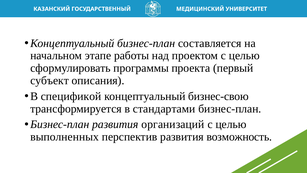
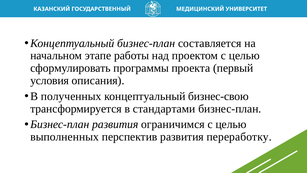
субъект: субъект -> условия
спецификой: спецификой -> полученных
организаций: организаций -> ограничимся
возможность: возможность -> переработку
